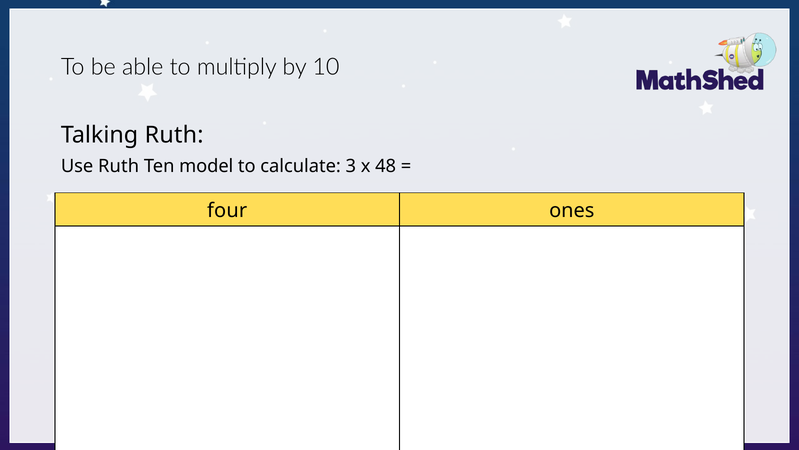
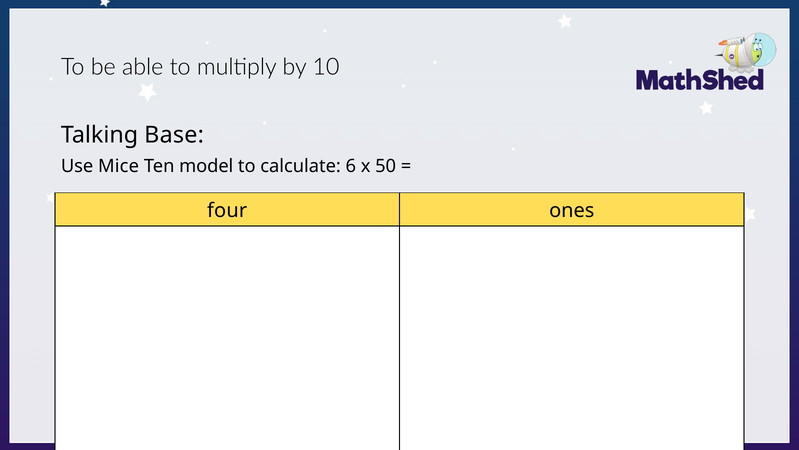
Talking Ruth: Ruth -> Base
Use Ruth: Ruth -> Mice
3: 3 -> 6
48: 48 -> 50
